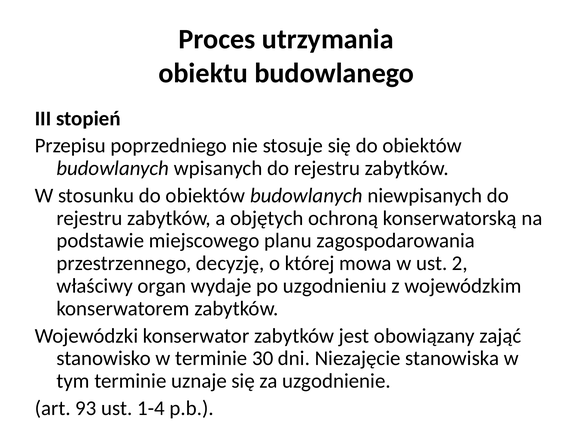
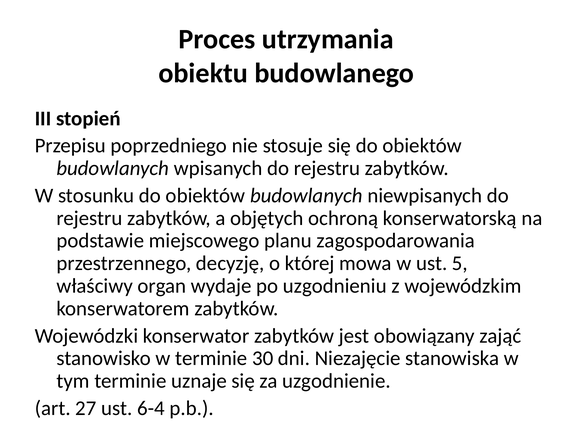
2: 2 -> 5
93: 93 -> 27
1-4: 1-4 -> 6-4
